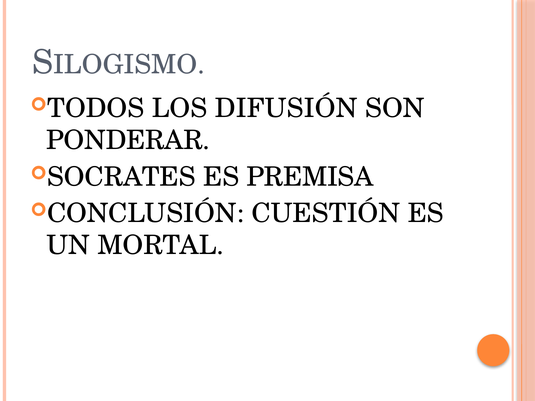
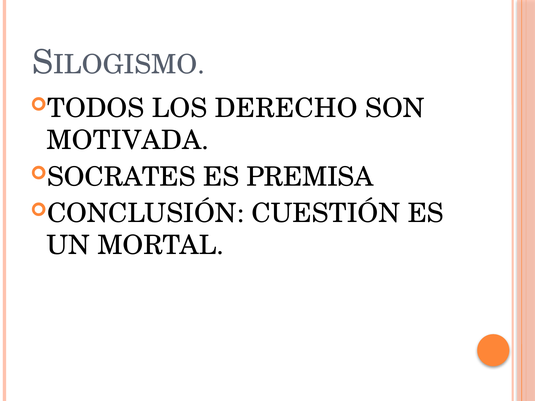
DIFUSIÓN: DIFUSIÓN -> DERECHO
PONDERAR: PONDERAR -> MOTIVADA
